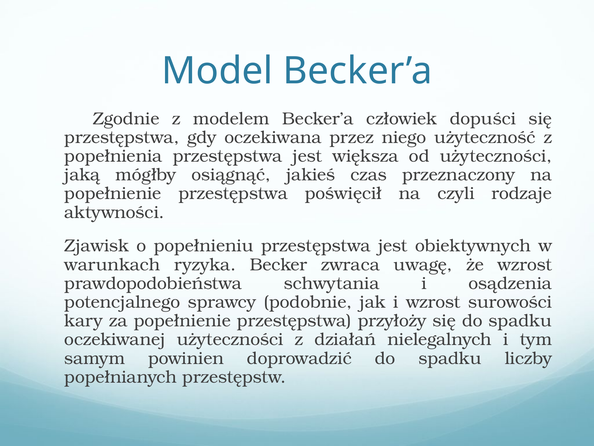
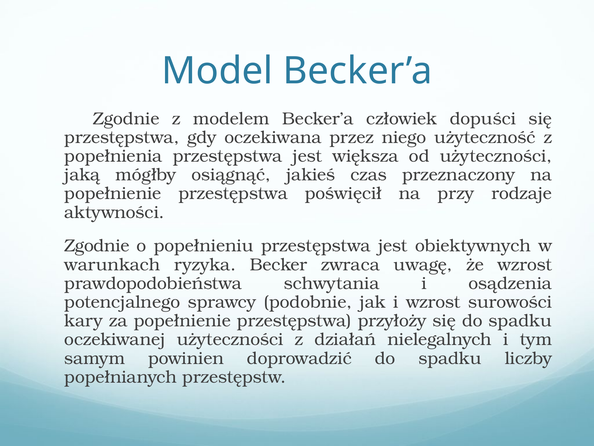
czyli: czyli -> przy
Zjawisk at (97, 246): Zjawisk -> Zgodnie
